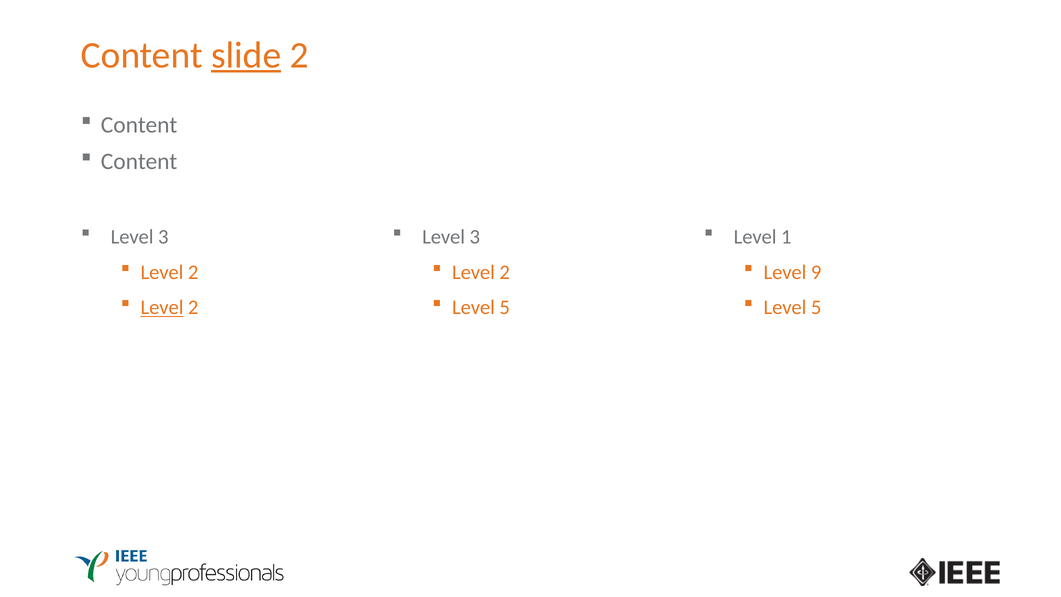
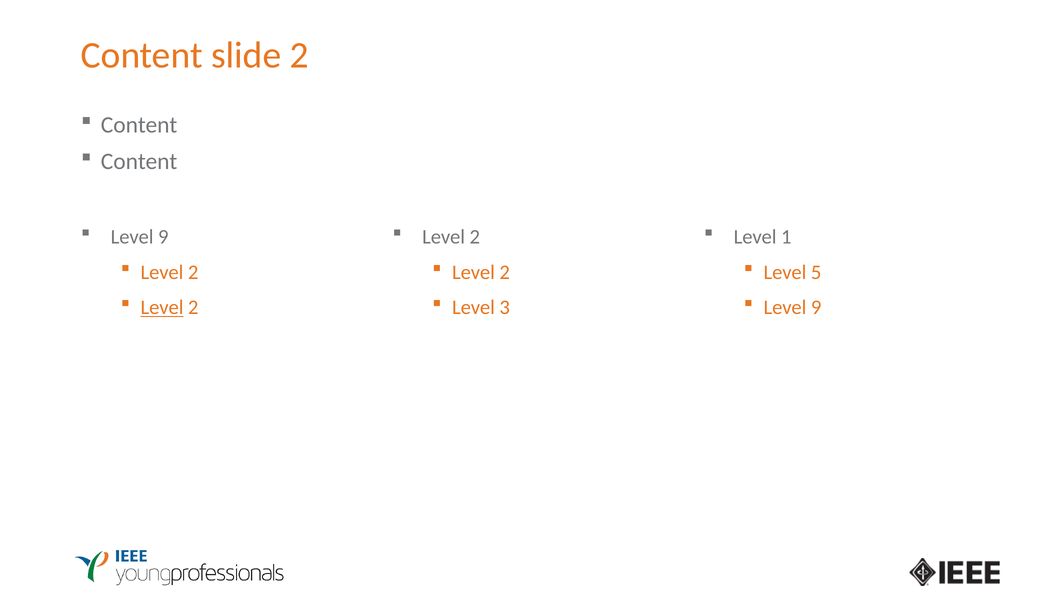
slide underline: present -> none
3 at (163, 237): 3 -> 9
3 at (475, 237): 3 -> 2
9: 9 -> 5
5 at (505, 307): 5 -> 3
5 at (816, 307): 5 -> 9
